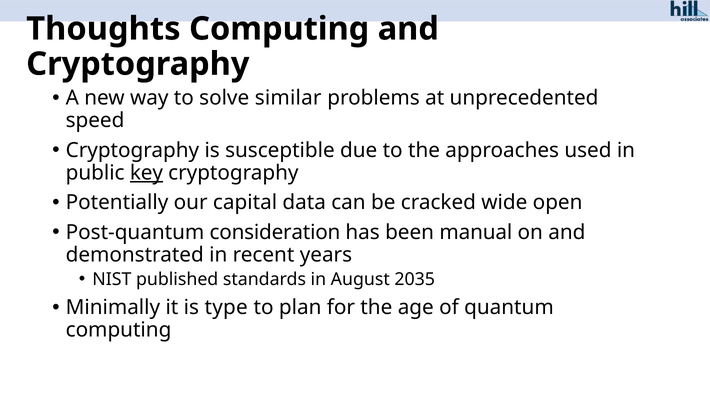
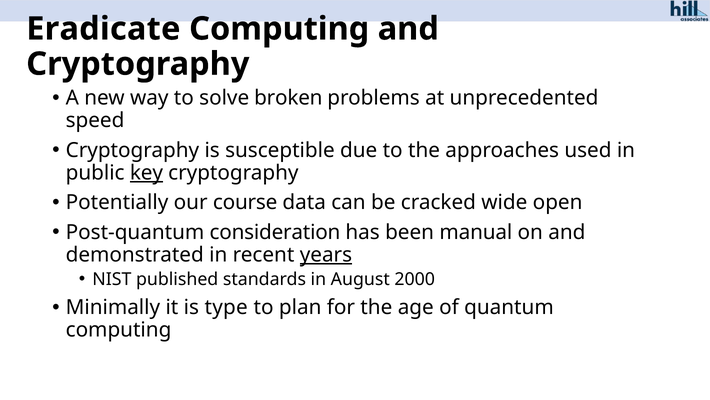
Thoughts: Thoughts -> Eradicate
similar: similar -> broken
capital: capital -> course
years underline: none -> present
2035: 2035 -> 2000
